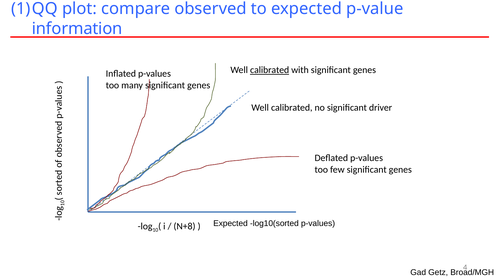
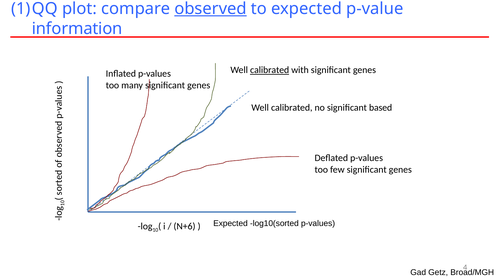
observed underline: none -> present
driver: driver -> based
N+8: N+8 -> N+6
